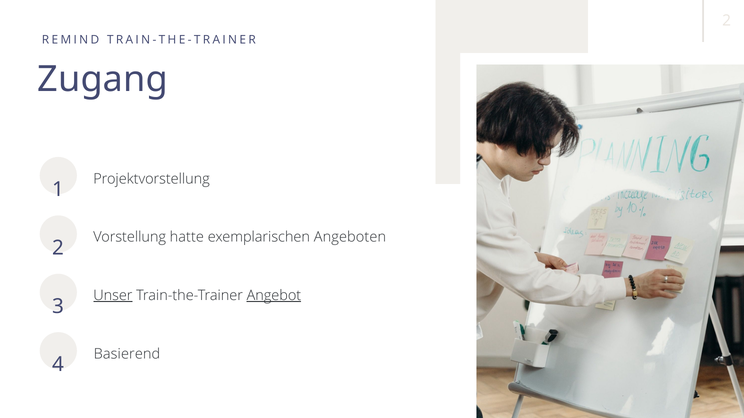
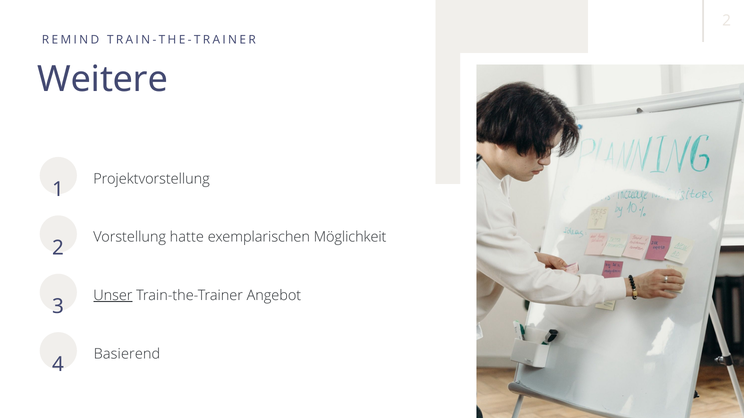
Zugang: Zugang -> Weitere
Angeboten: Angeboten -> Möglichkeit
Angebot underline: present -> none
